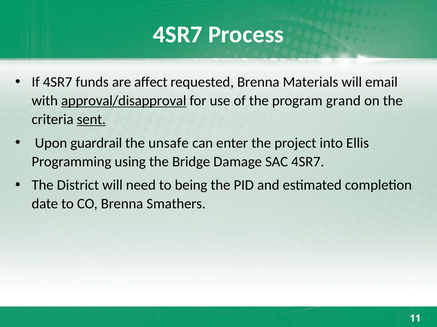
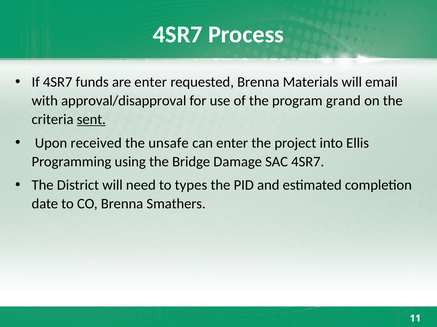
are affect: affect -> enter
approval/disapproval underline: present -> none
guardrail: guardrail -> received
being: being -> types
